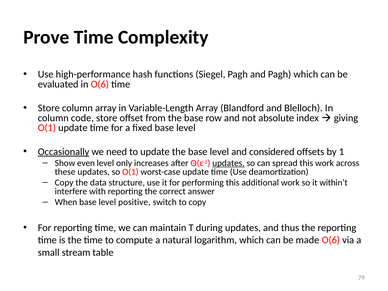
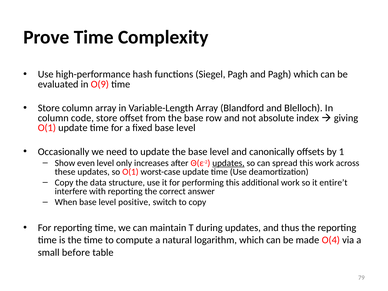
in O(6: O(6 -> O(9
Occasionally underline: present -> none
considered: considered -> canonically
within’t: within’t -> entire’t
made O(6: O(6 -> O(4
stream: stream -> before
